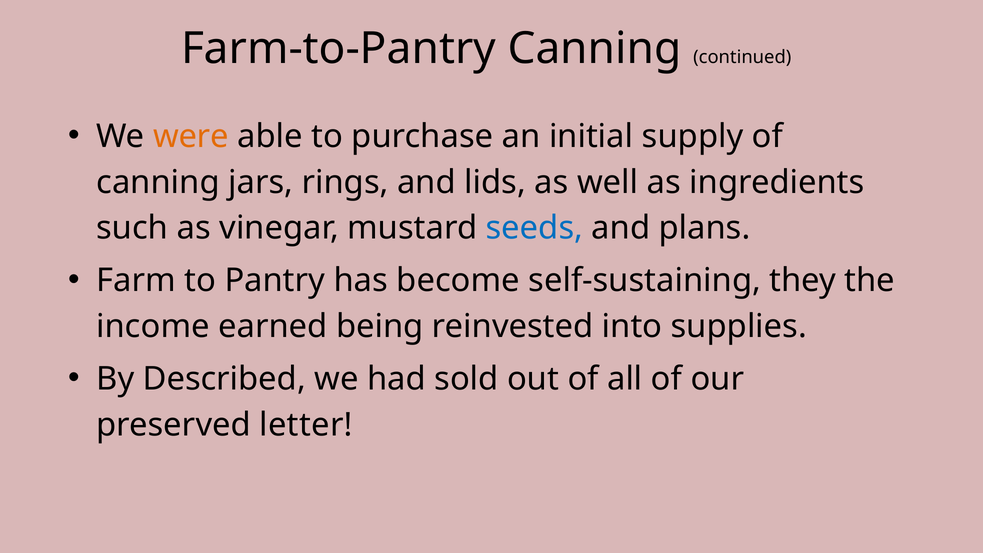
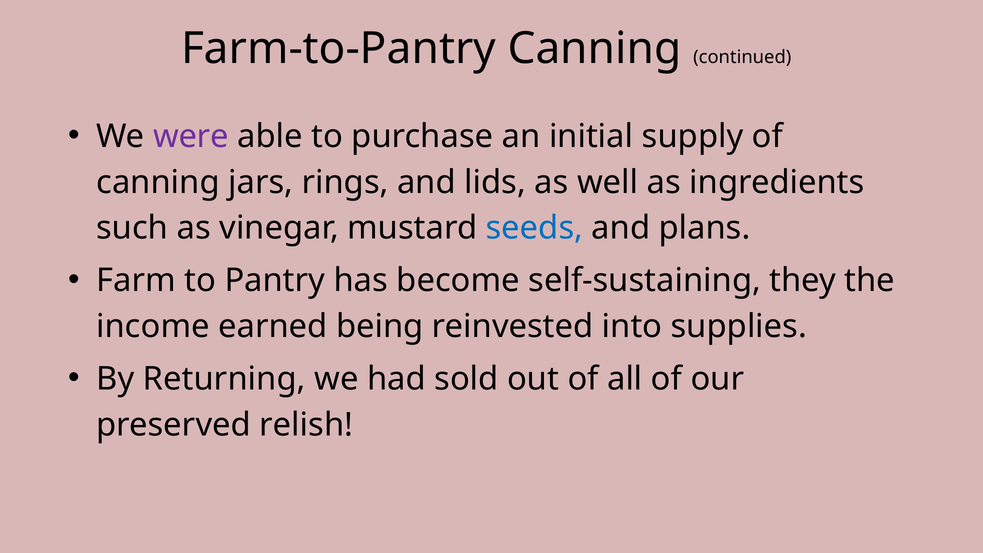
were colour: orange -> purple
Described: Described -> Returning
letter: letter -> relish
